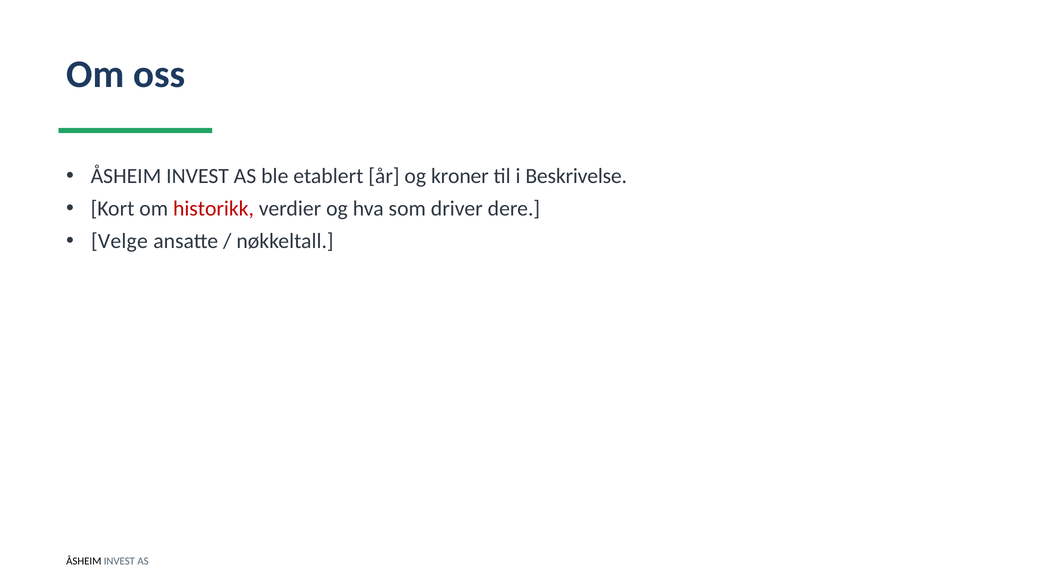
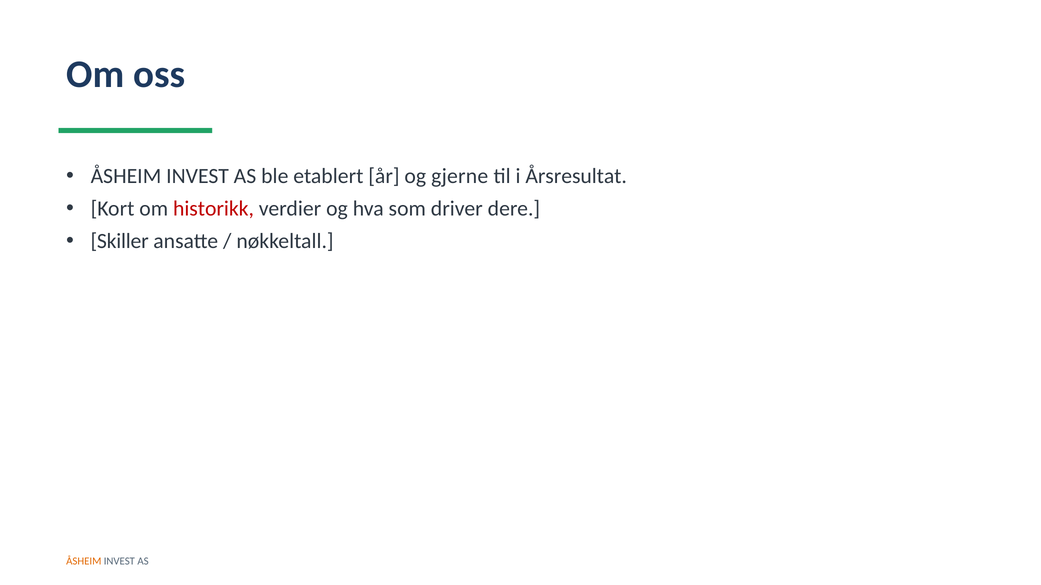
kroner: kroner -> gjerne
Beskrivelse: Beskrivelse -> Årsresultat
Velge: Velge -> Skiller
ÅSHEIM at (84, 562) colour: black -> orange
